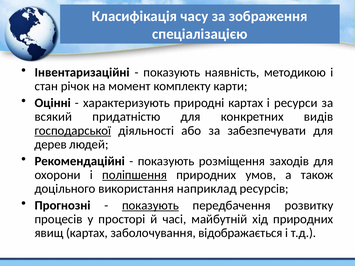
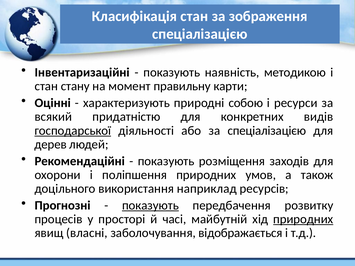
Класифікація часу: часу -> стан
річок: річок -> стану
комплекту: комплекту -> правильну
природні картах: картах -> собою
за забезпечувати: забезпечувати -> спеціалізацією
поліпшення underline: present -> none
природних at (303, 219) underline: none -> present
явищ картах: картах -> власні
